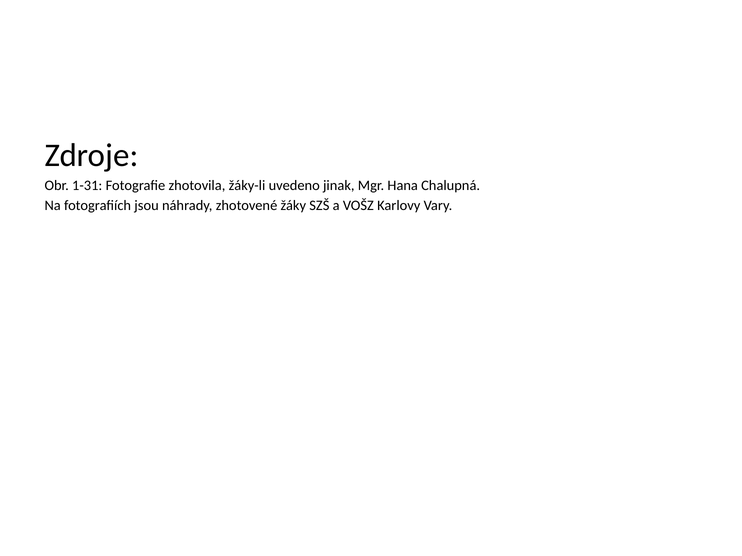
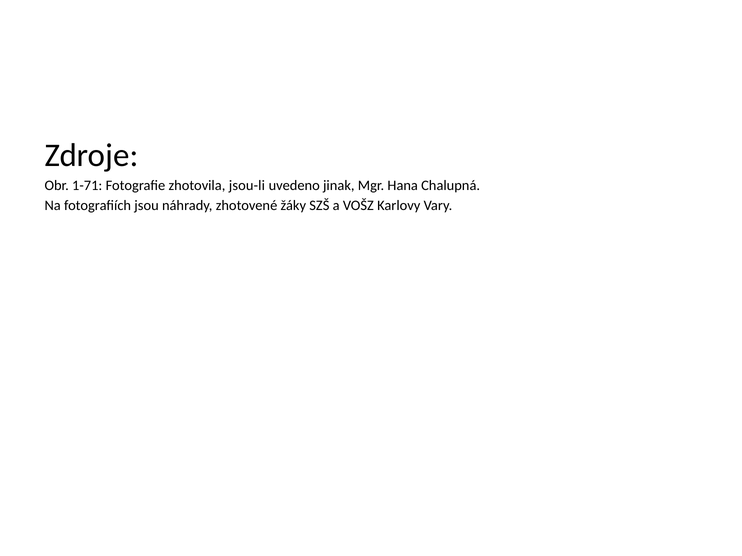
1-31: 1-31 -> 1-71
žáky-li: žáky-li -> jsou-li
